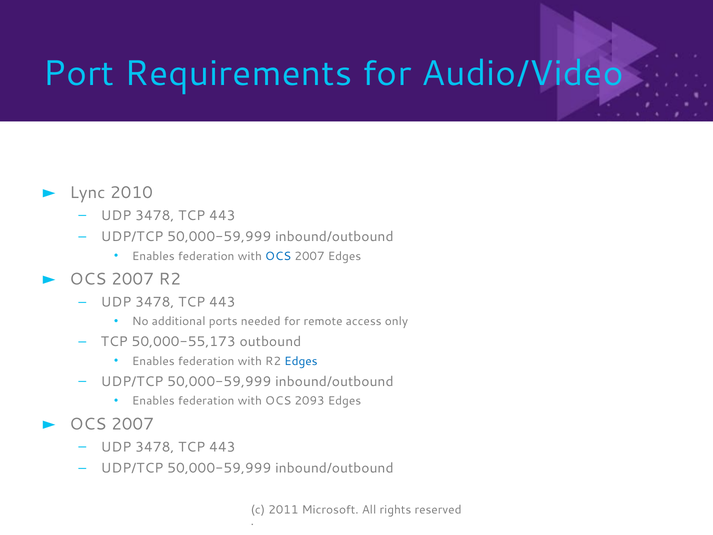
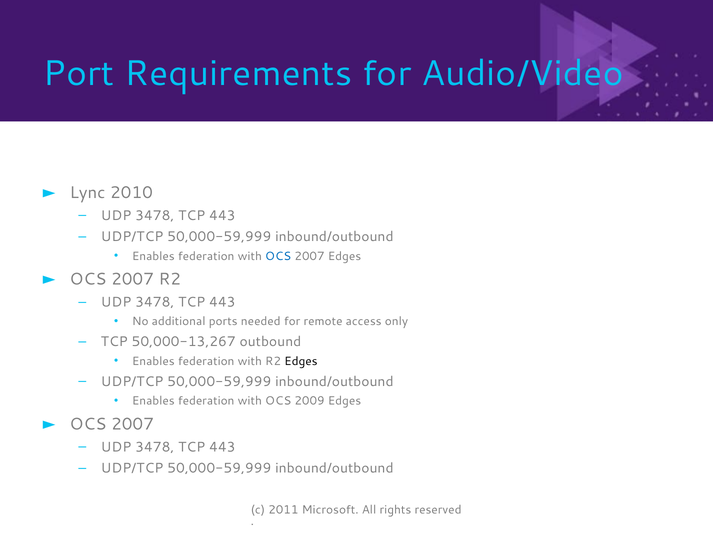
50,000-55,173: 50,000-55,173 -> 50,000-13,267
Edges at (301, 361) colour: blue -> black
2093: 2093 -> 2009
